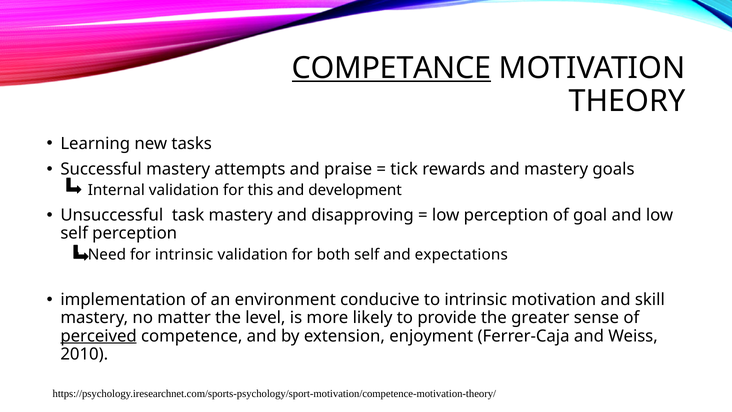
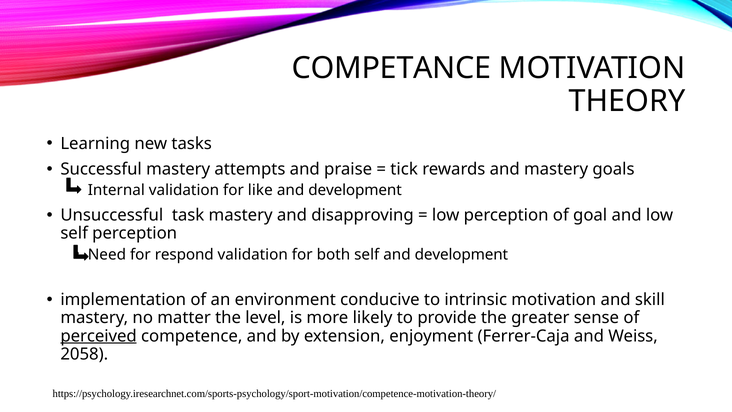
COMPETANCE underline: present -> none
this: this -> like
for intrinsic: intrinsic -> respond
self and expectations: expectations -> development
2010: 2010 -> 2058
